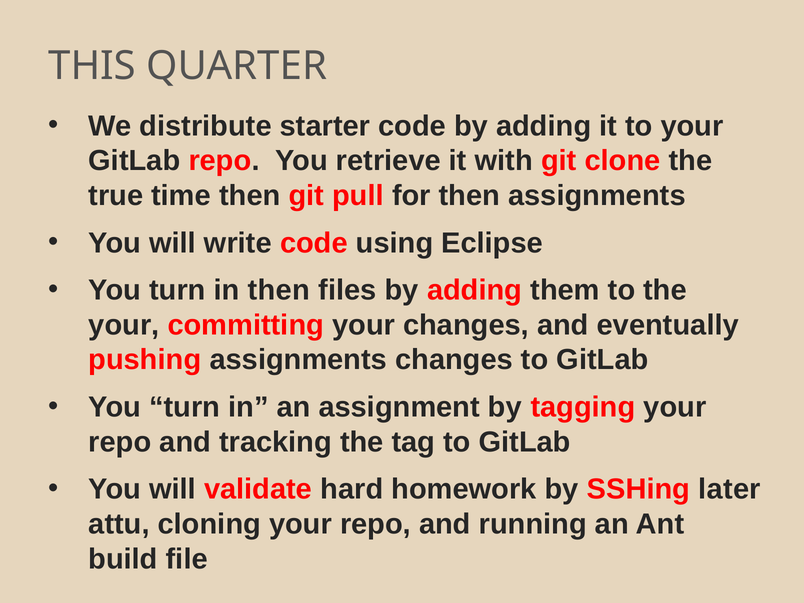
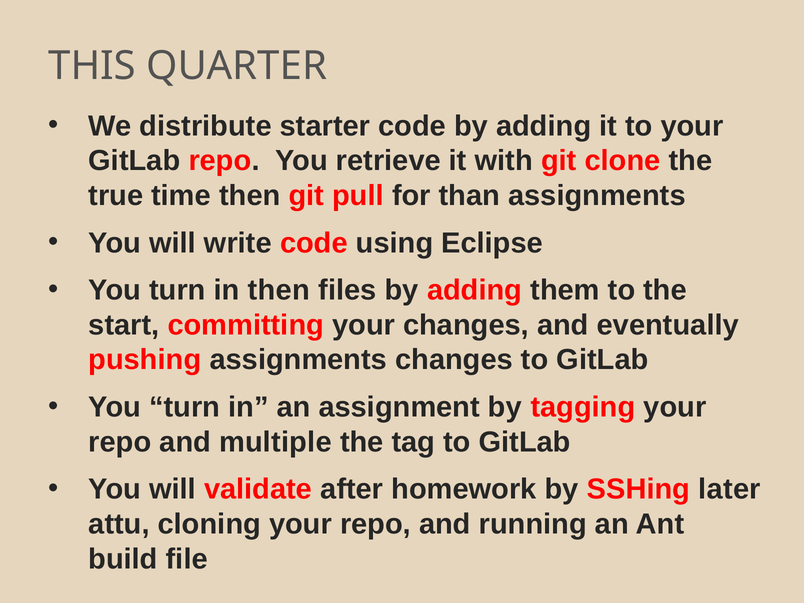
for then: then -> than
your at (124, 325): your -> start
tracking: tracking -> multiple
hard: hard -> after
